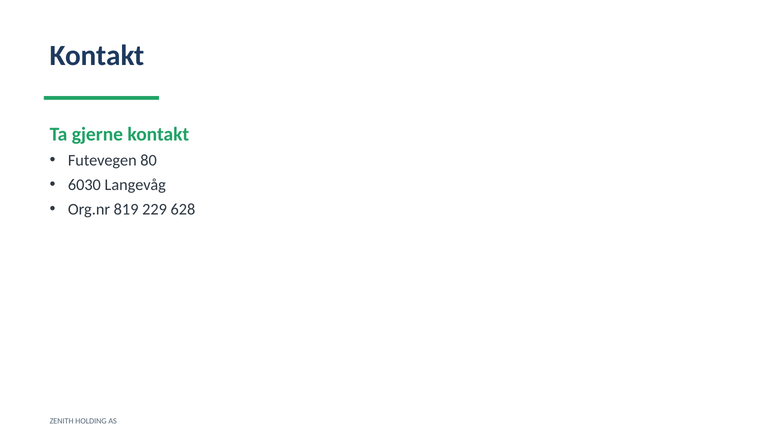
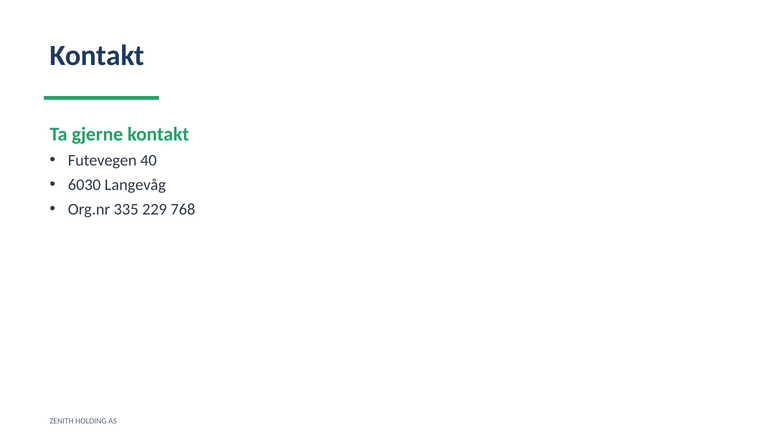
80: 80 -> 40
819: 819 -> 335
628: 628 -> 768
